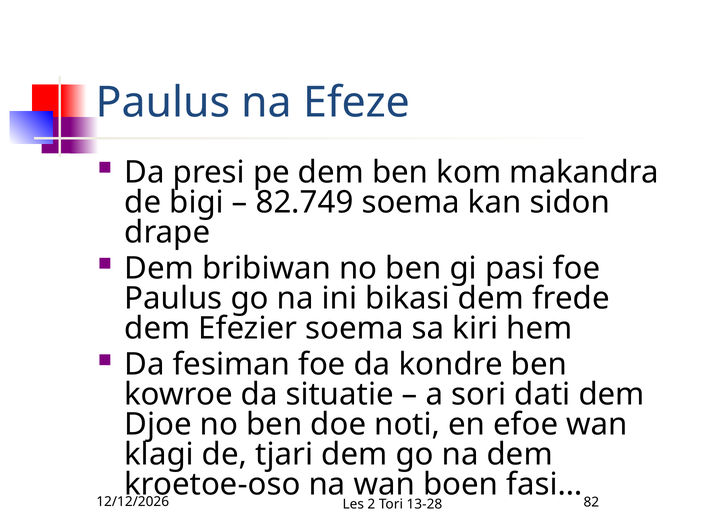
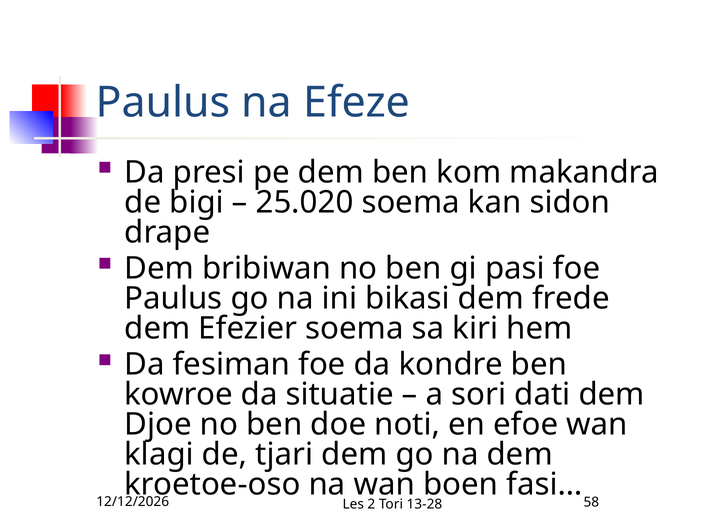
82.749: 82.749 -> 25.020
82: 82 -> 58
